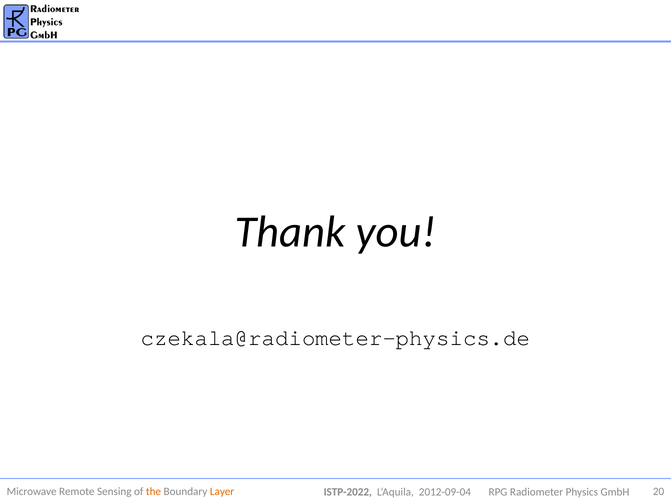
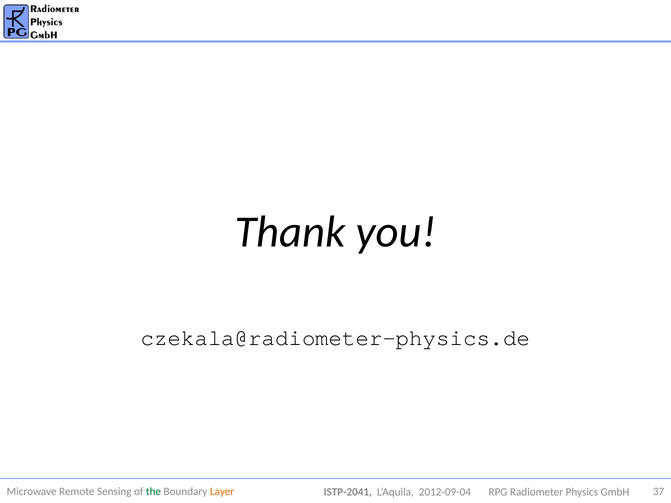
the colour: orange -> green
ISTP-2022: ISTP-2022 -> ISTP-2041
20: 20 -> 37
